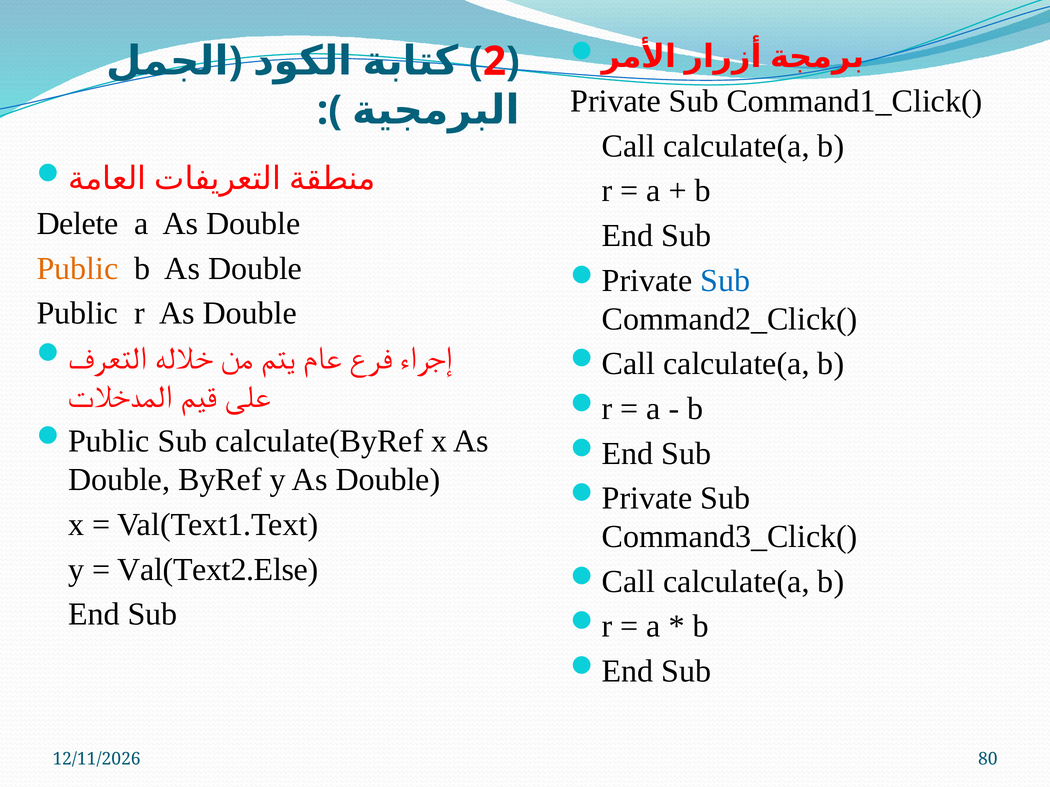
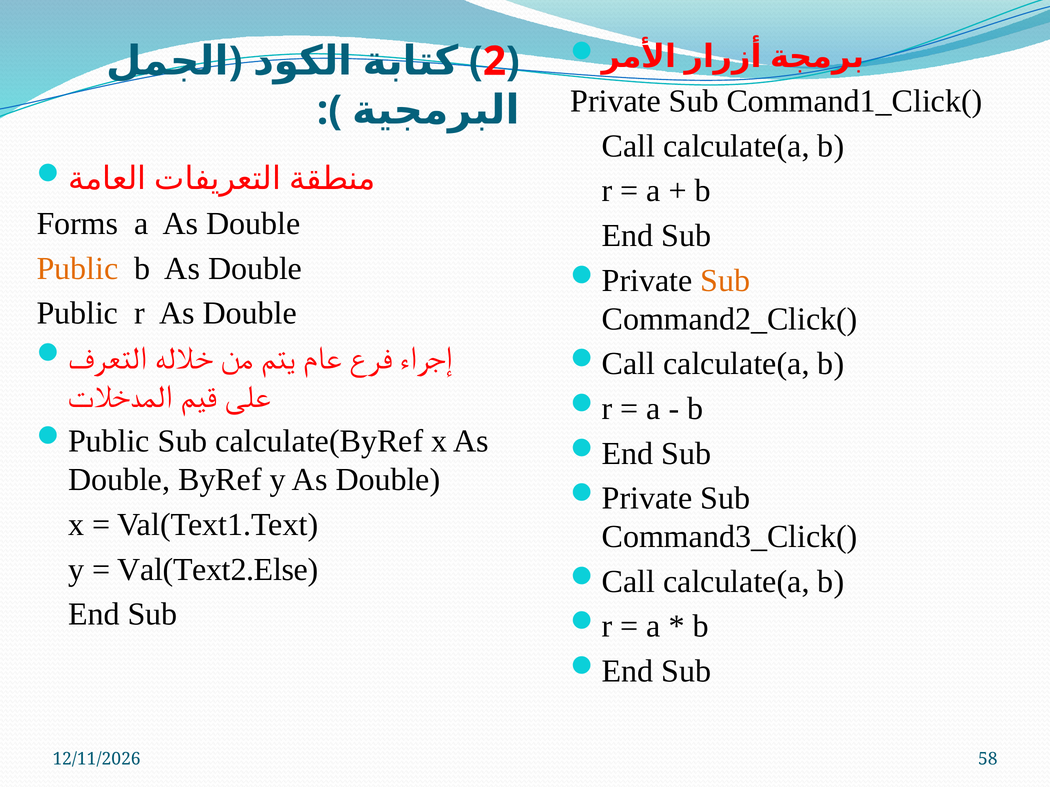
Delete: Delete -> Forms
Sub at (725, 281) colour: blue -> orange
80: 80 -> 58
